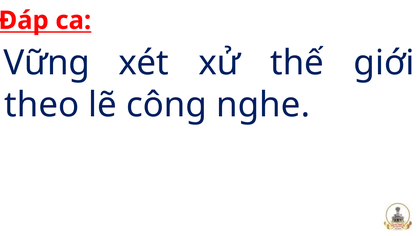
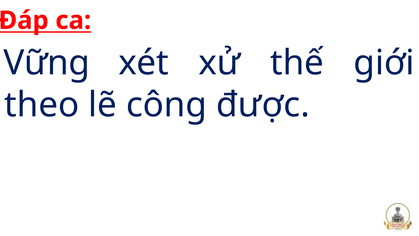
nghe: nghe -> được
